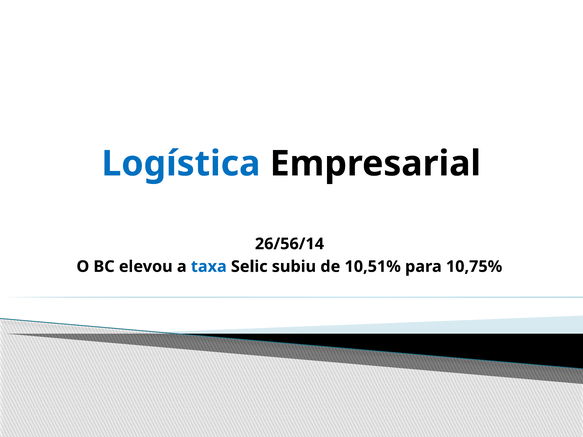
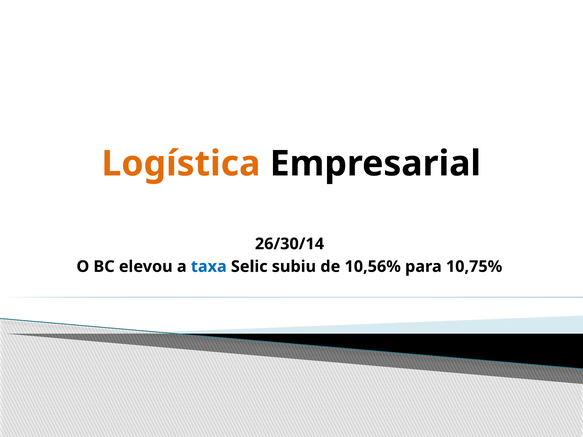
Logística colour: blue -> orange
26/56/14: 26/56/14 -> 26/30/14
10,51%: 10,51% -> 10,56%
